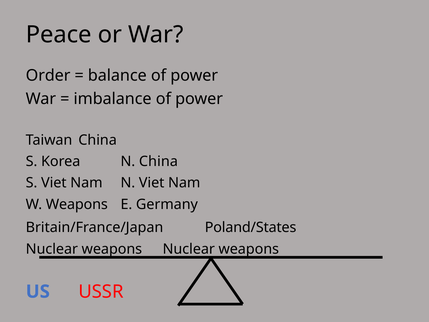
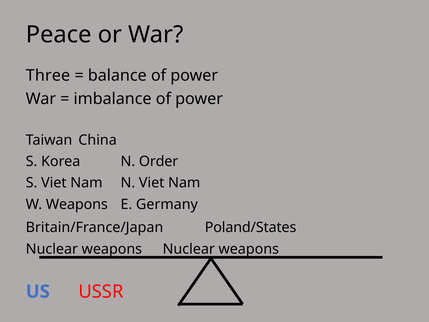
Order: Order -> Three
N China: China -> Order
